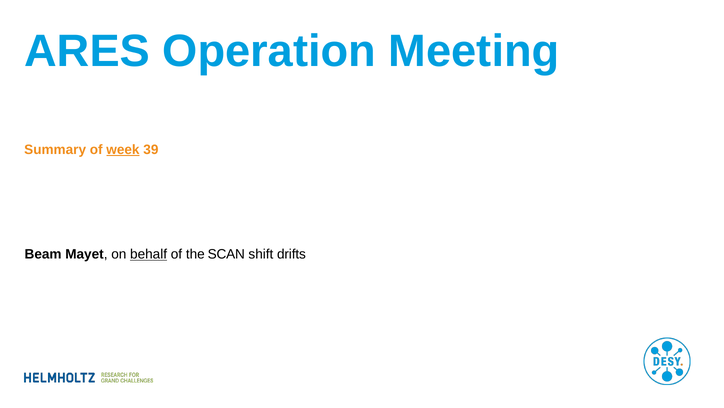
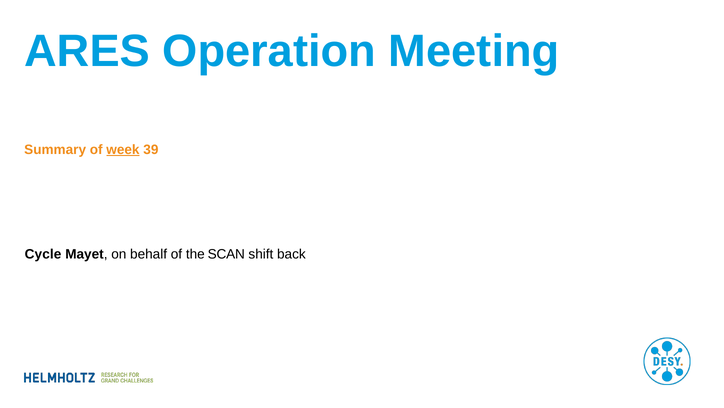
Beam: Beam -> Cycle
behalf underline: present -> none
drifts: drifts -> back
